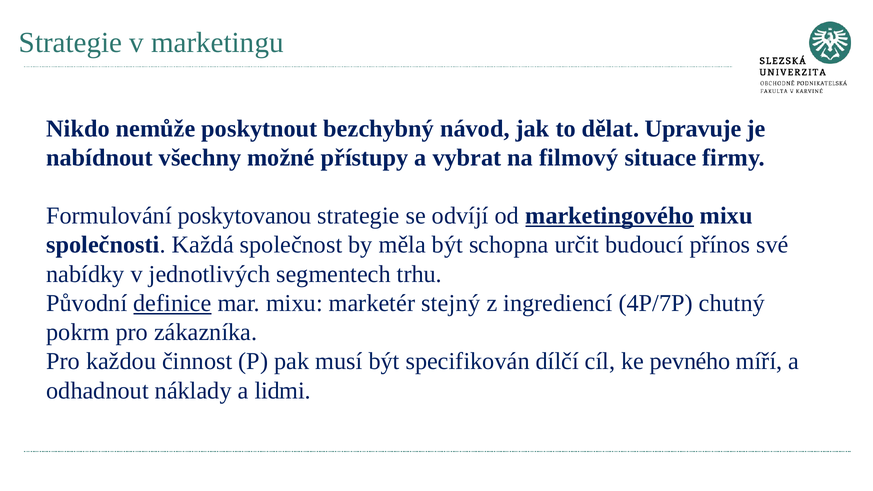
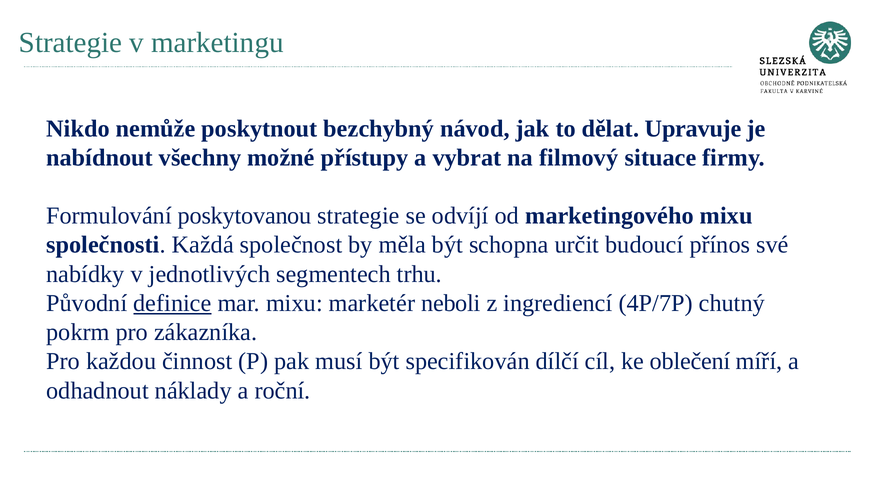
marketingového underline: present -> none
stejný: stejný -> neboli
pevného: pevného -> oblečení
lidmi: lidmi -> roční
